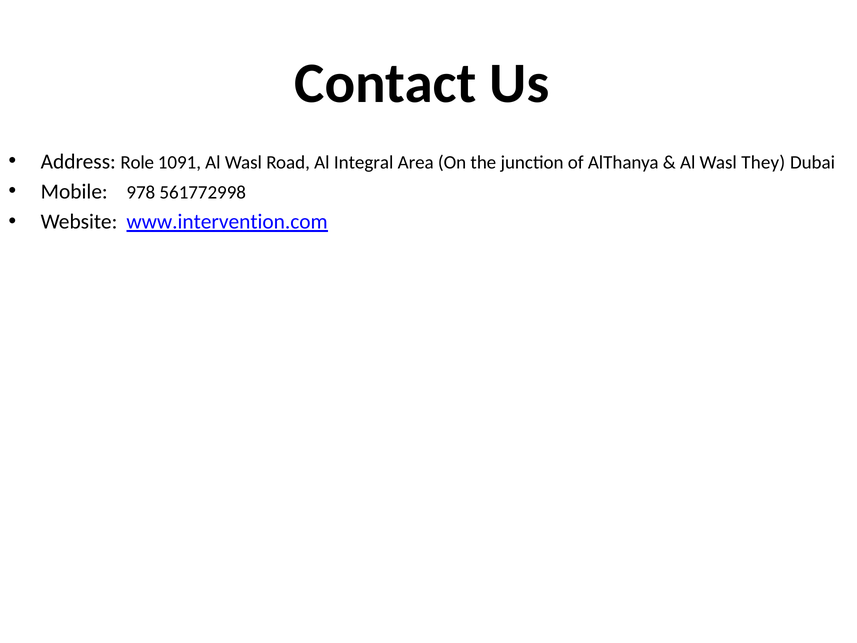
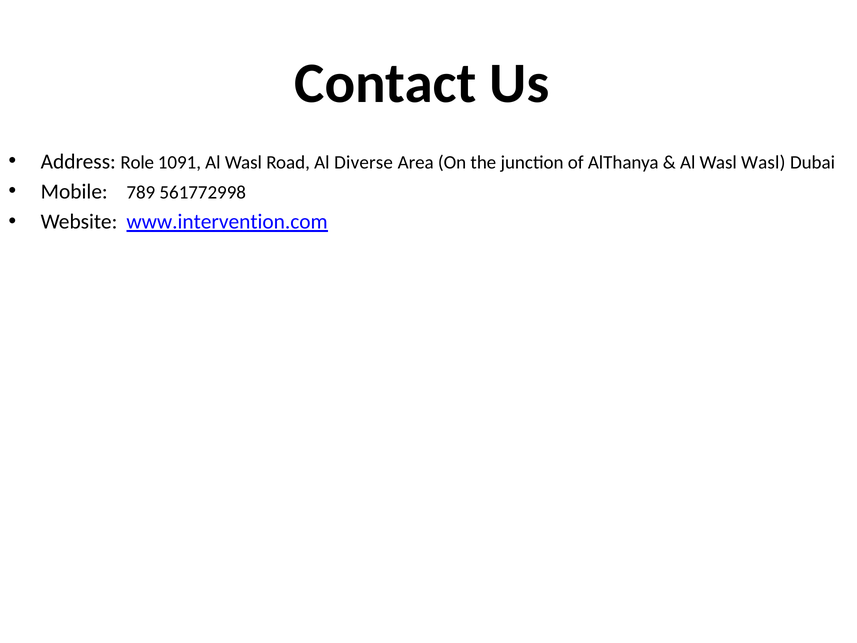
Integral: Integral -> Diverse
Wasl They: They -> Wasl
978: 978 -> 789
